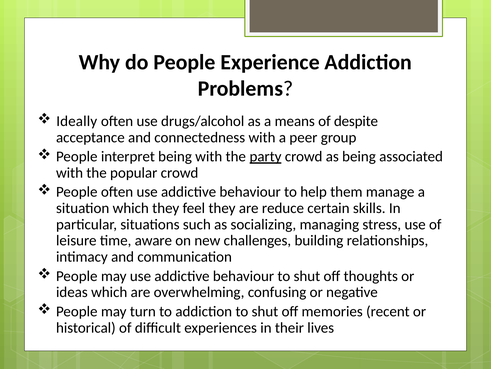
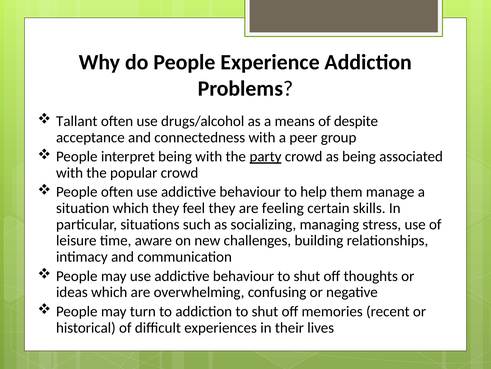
Ideally: Ideally -> Tallant
reduce: reduce -> feeling
